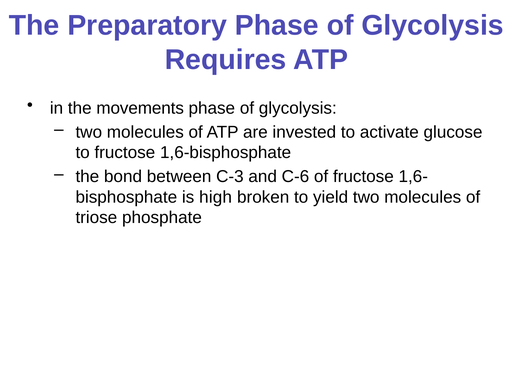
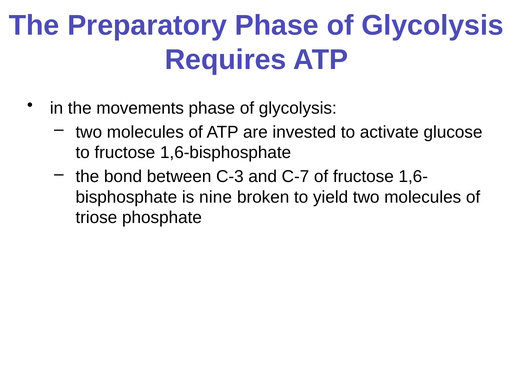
C-6: C-6 -> C-7
high: high -> nine
